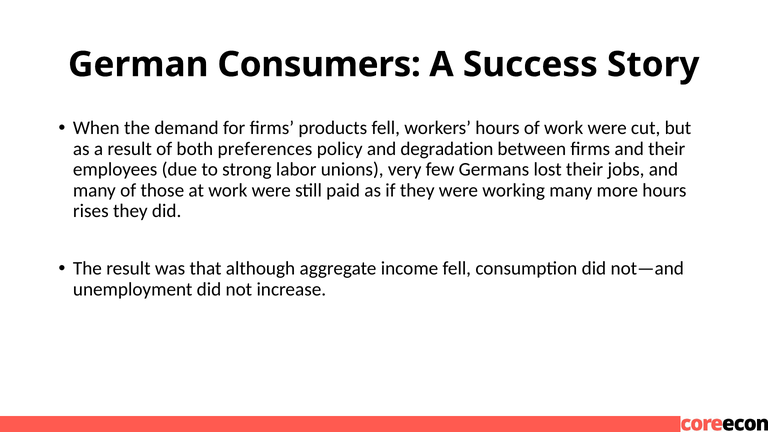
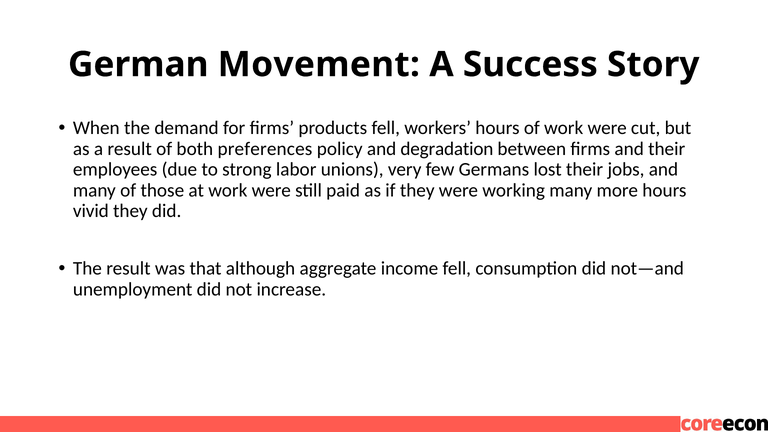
Consumers: Consumers -> Movement
rises: rises -> vivid
